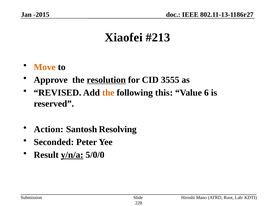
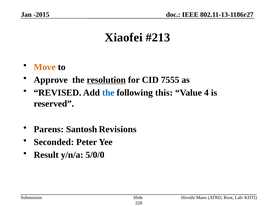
3555: 3555 -> 7555
the at (108, 93) colour: orange -> blue
6: 6 -> 4
Action: Action -> Parens
Resolving: Resolving -> Revisions
y/n/a underline: present -> none
